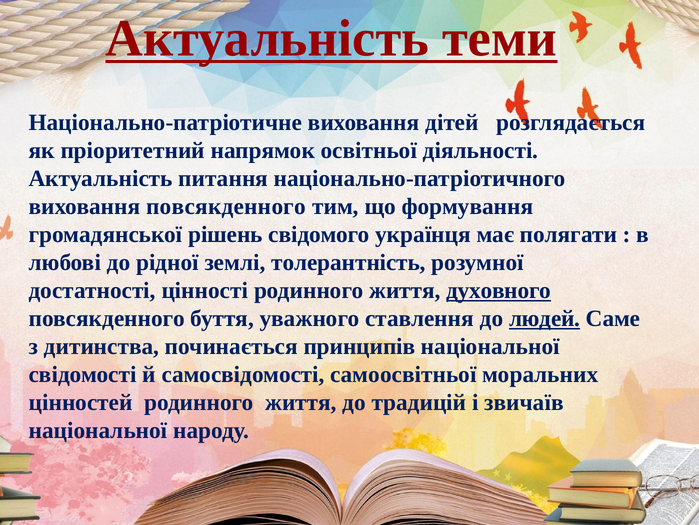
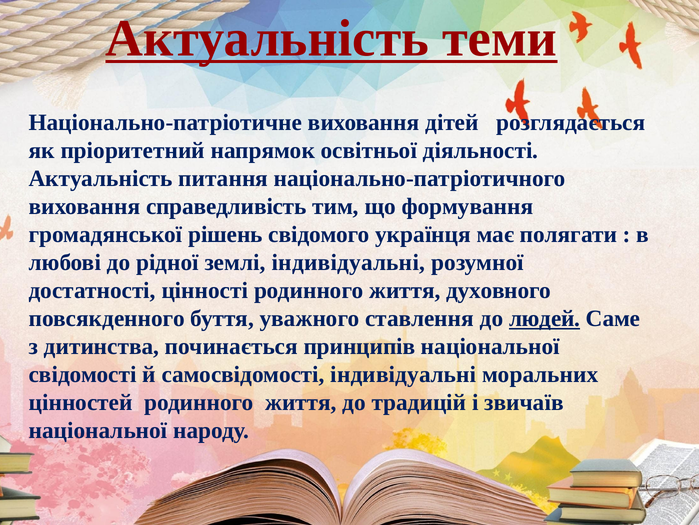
виховання повсякденного: повсякденного -> справедливість
землі толерантність: толерантність -> індивідуальні
духовного underline: present -> none
самосвідомості самоосвітньої: самоосвітньої -> індивідуальні
